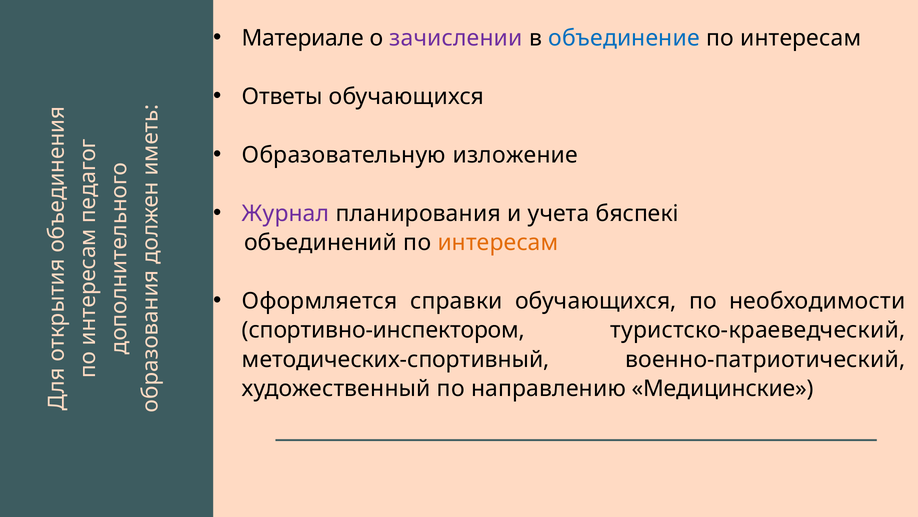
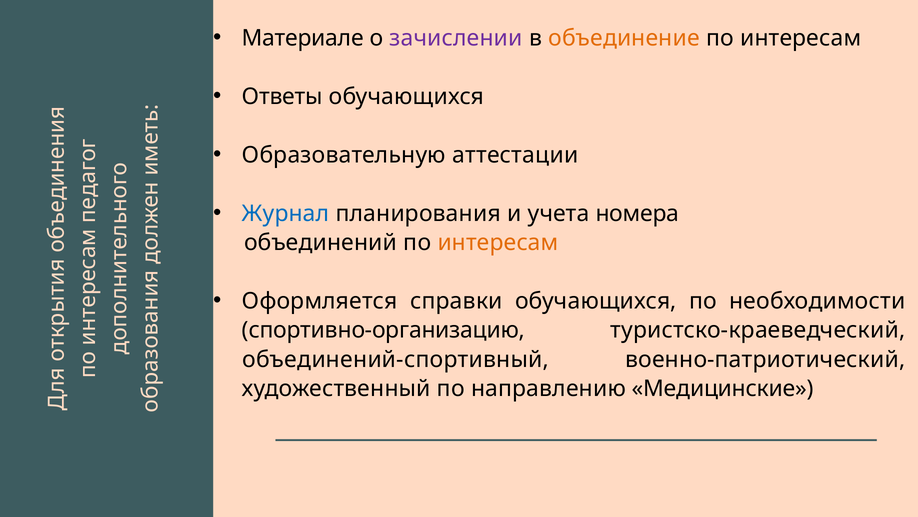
объединение colour: blue -> orange
изложение: изложение -> аттестации
Журнал colour: purple -> blue
бяспекі: бяспекі -> номера
спортивно-инспектором: спортивно-инспектором -> спортивно-организацию
методических-спортивный: методических-спортивный -> объединений-спортивный
